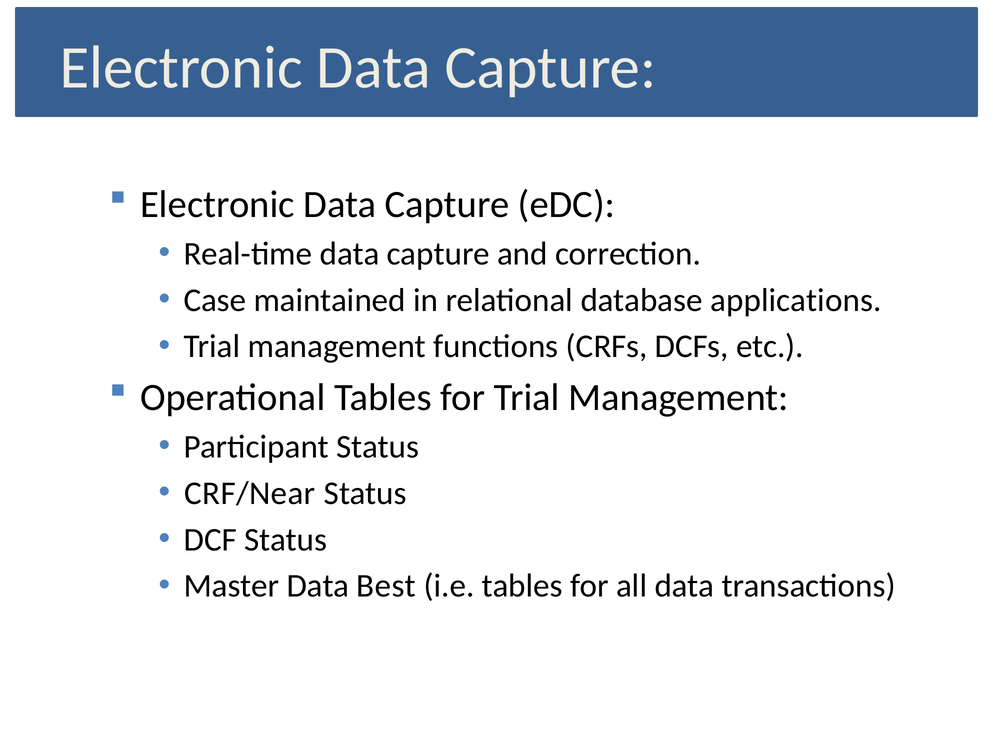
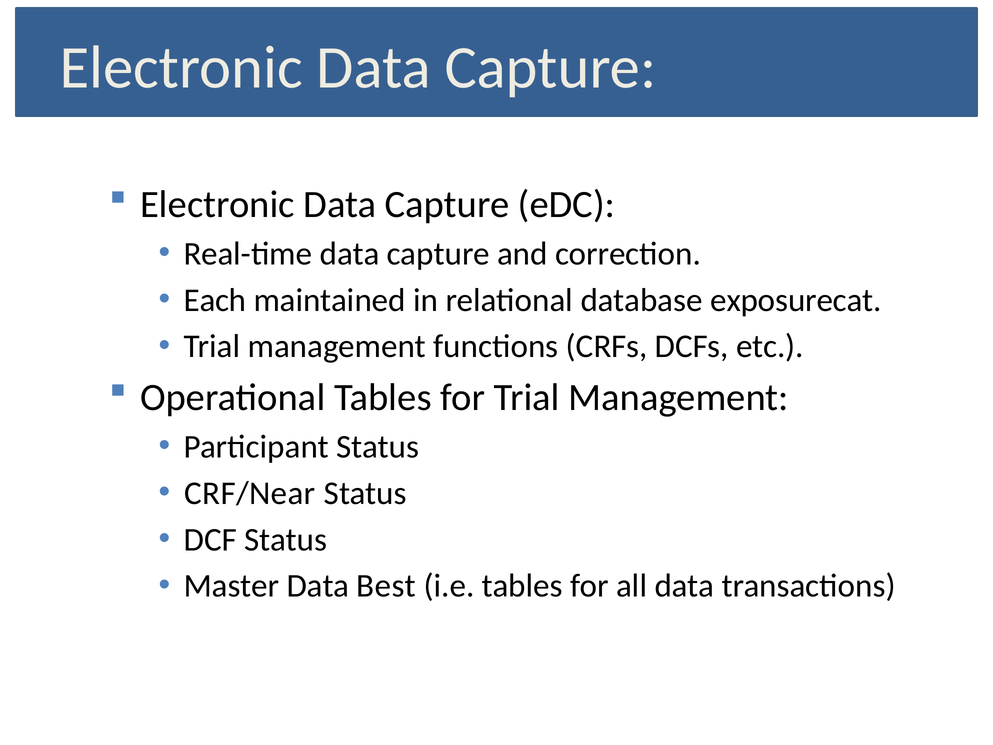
Case: Case -> Each
applications: applications -> exposurecat
